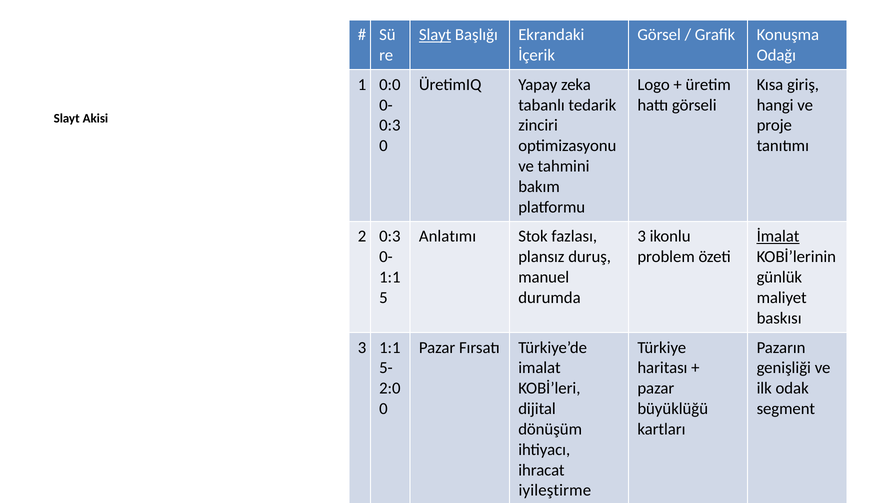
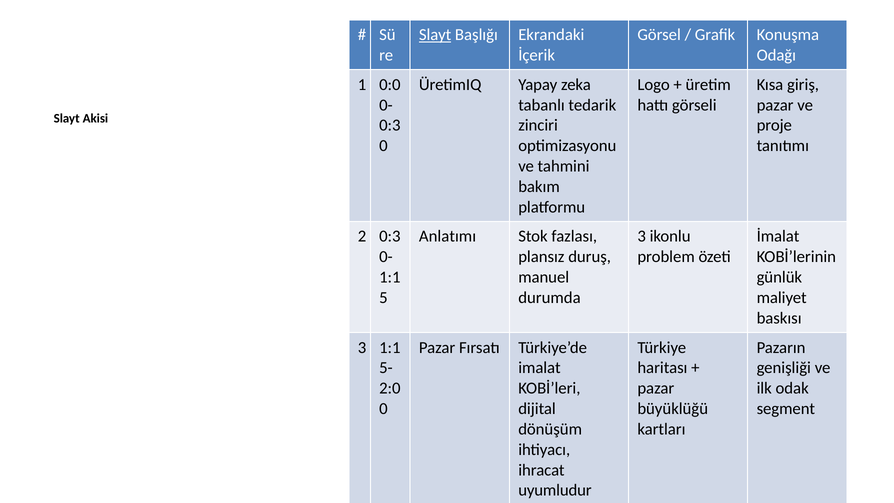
hangi at (775, 105): hangi -> pazar
İmalat underline: present -> none
iyileştirme: iyileştirme -> uyumludur
